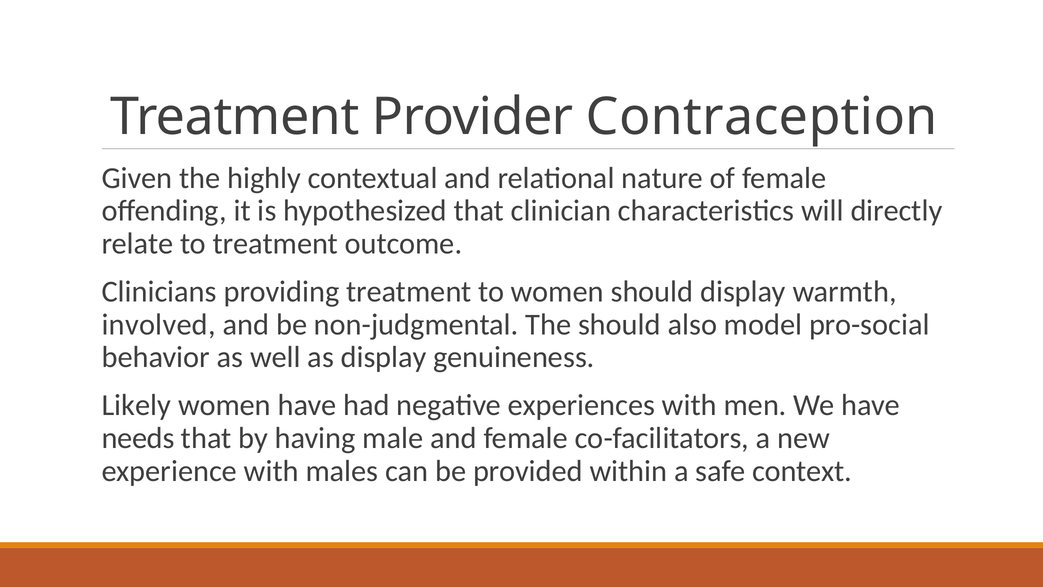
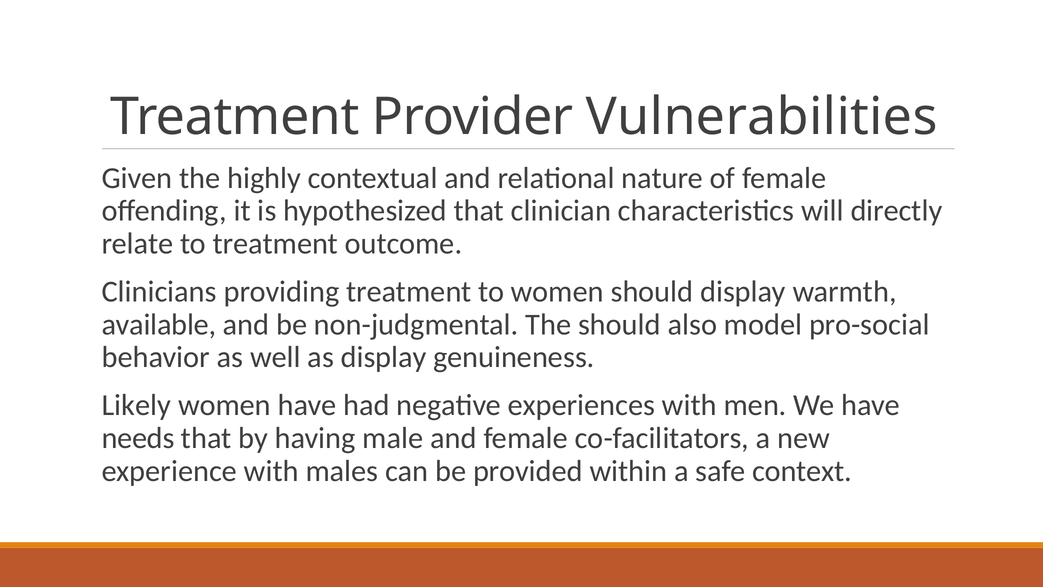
Contraception: Contraception -> Vulnerabilities
involved: involved -> available
